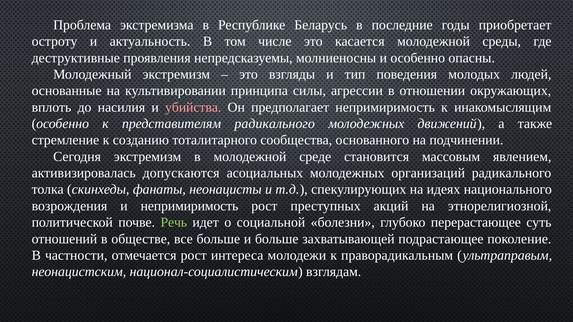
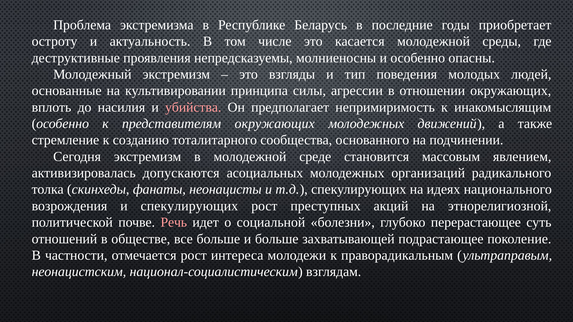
представителям радикального: радикального -> окружающих
и непримиримость: непримиримость -> спекулирующих
Речь colour: light green -> pink
